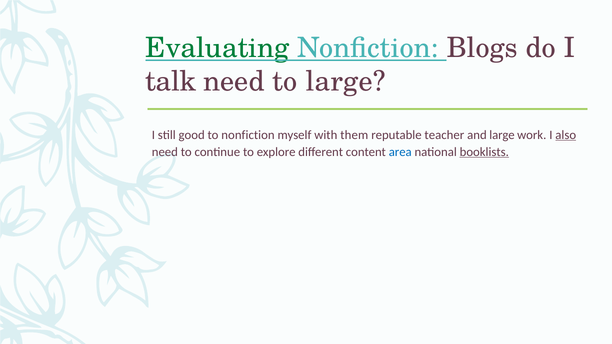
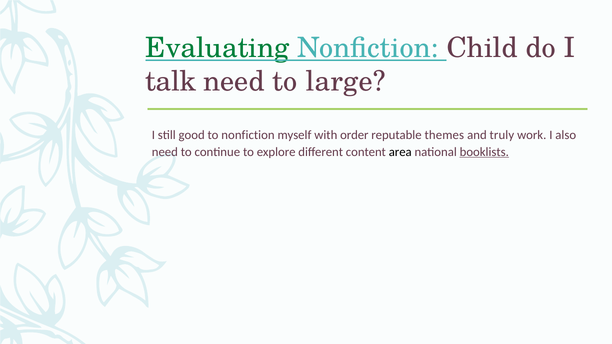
Blogs: Blogs -> Child
them: them -> order
teacher: teacher -> themes
and large: large -> truly
also underline: present -> none
area colour: blue -> black
